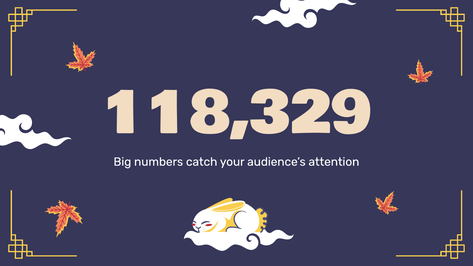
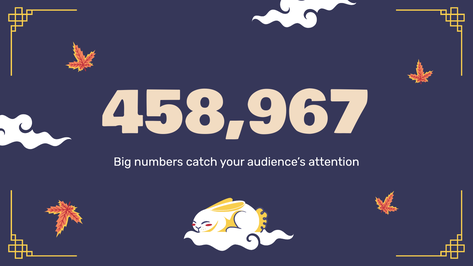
118,329: 118,329 -> 458,967
